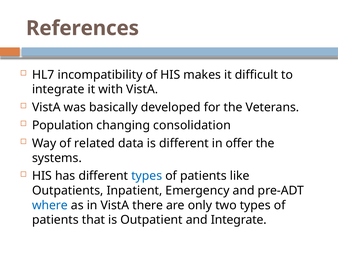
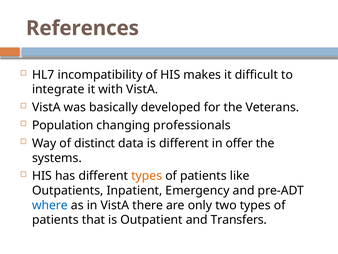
consolidation: consolidation -> professionals
related: related -> distinct
types at (147, 176) colour: blue -> orange
and Integrate: Integrate -> Transfers
